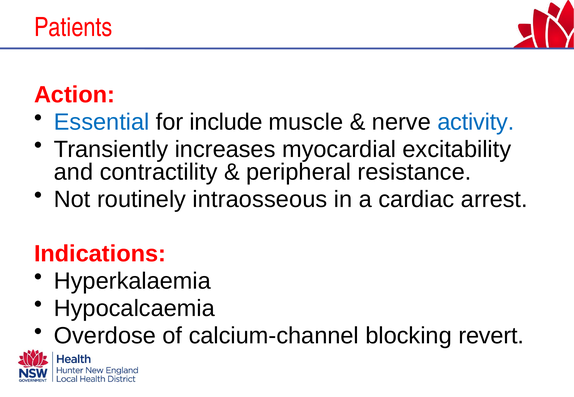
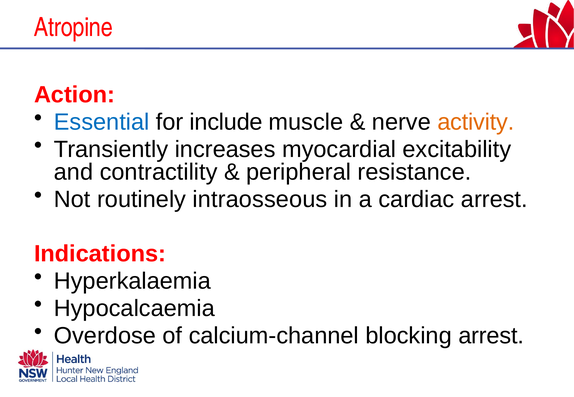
Patients: Patients -> Atropine
activity colour: blue -> orange
blocking revert: revert -> arrest
